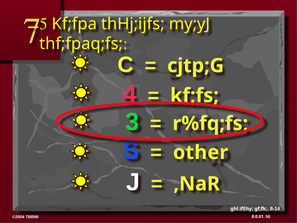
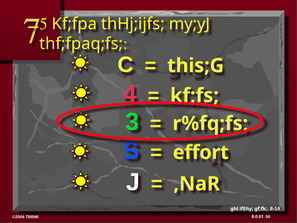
cjtp;G: cjtp;G -> this;G
other: other -> effort
